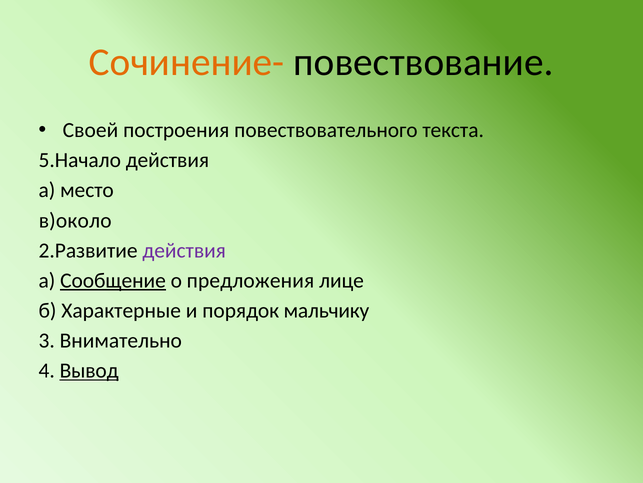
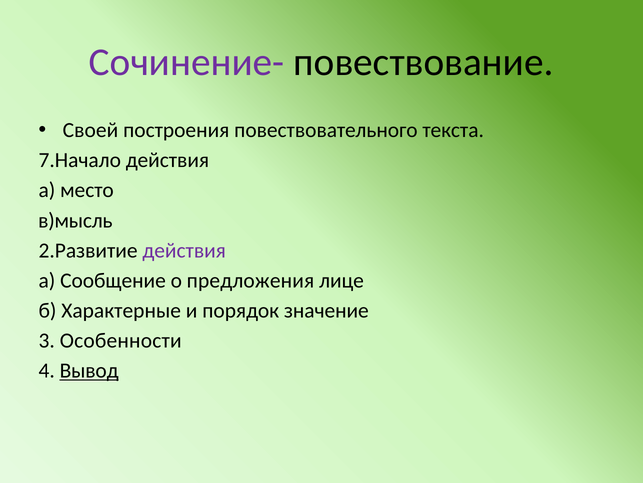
Сочинение- colour: orange -> purple
5.Начало: 5.Начало -> 7.Начало
в)около: в)около -> в)мысль
Сообщение underline: present -> none
мальчику: мальчику -> значение
Внимательно: Внимательно -> Особенности
